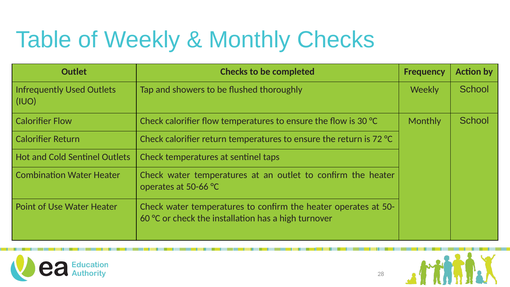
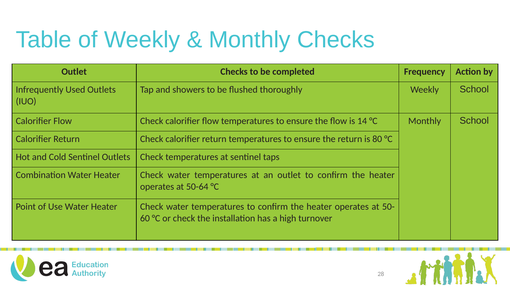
30: 30 -> 14
72: 72 -> 80
50-66: 50-66 -> 50-64
